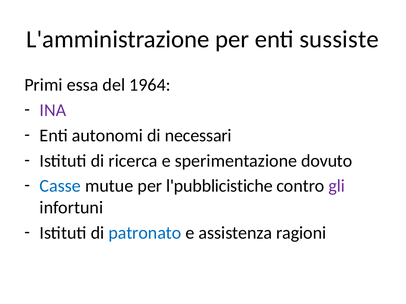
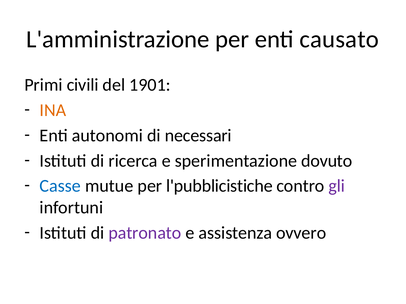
sussiste: sussiste -> causato
essa: essa -> civili
1964: 1964 -> 1901
INA colour: purple -> orange
patronato colour: blue -> purple
ragioni: ragioni -> ovvero
